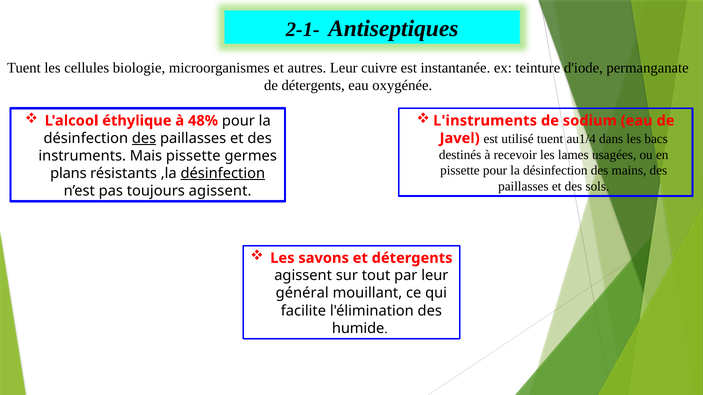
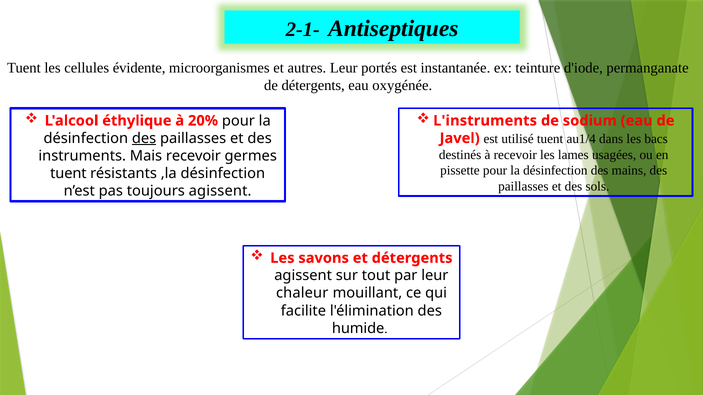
biologie: biologie -> évidente
cuivre: cuivre -> portés
48%: 48% -> 20%
Mais pissette: pissette -> recevoir
plans at (68, 174): plans -> tuent
désinfection at (223, 174) underline: present -> none
général: général -> chaleur
